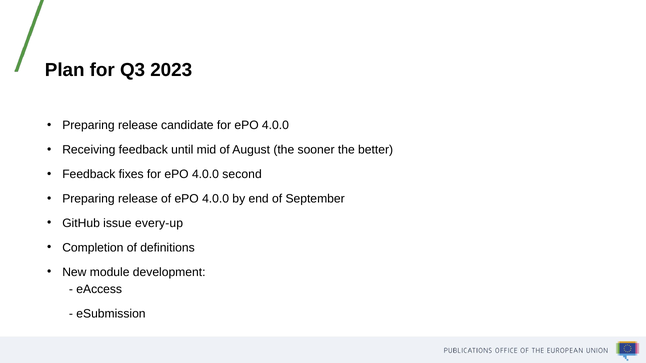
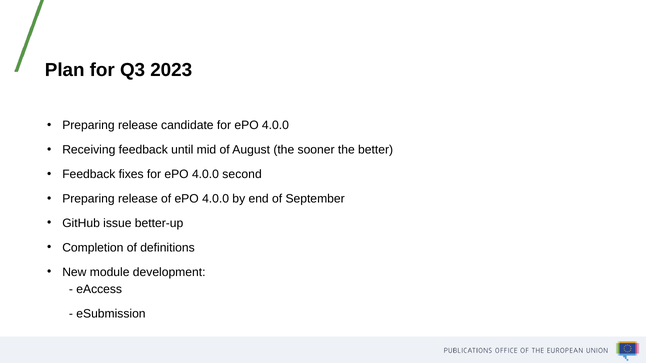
every-up: every-up -> better-up
